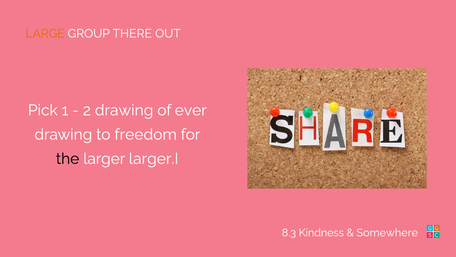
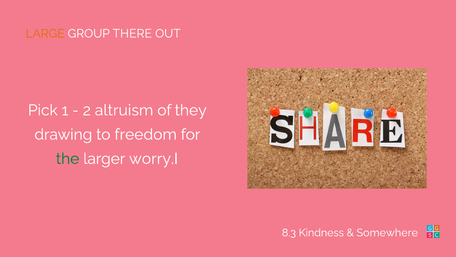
2 drawing: drawing -> altruism
ever: ever -> they
the colour: black -> green
larger.I: larger.I -> worry.I
